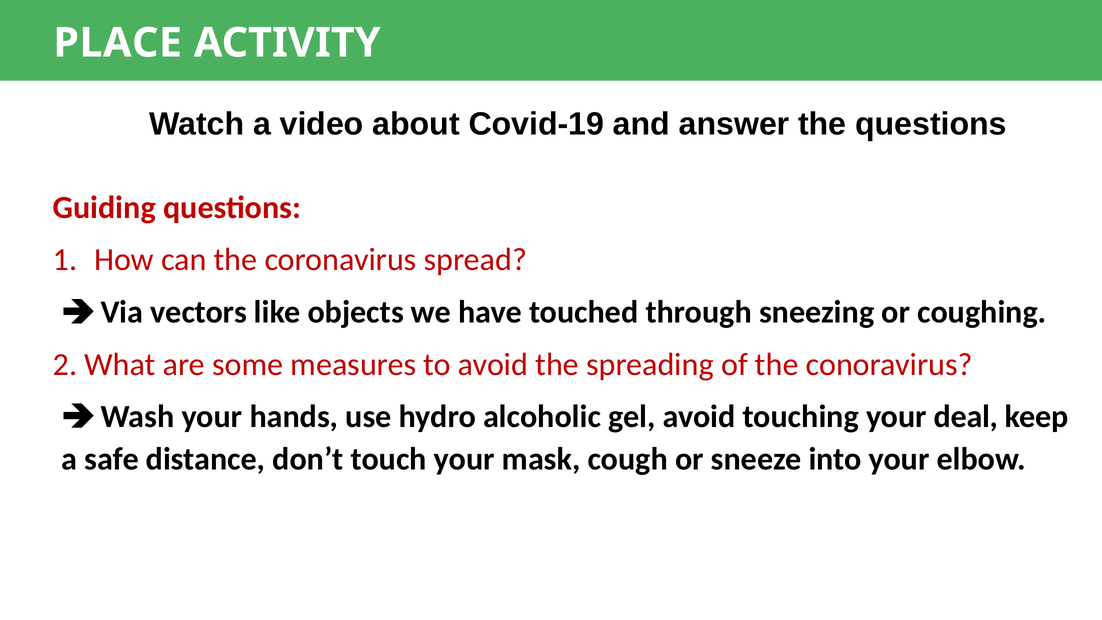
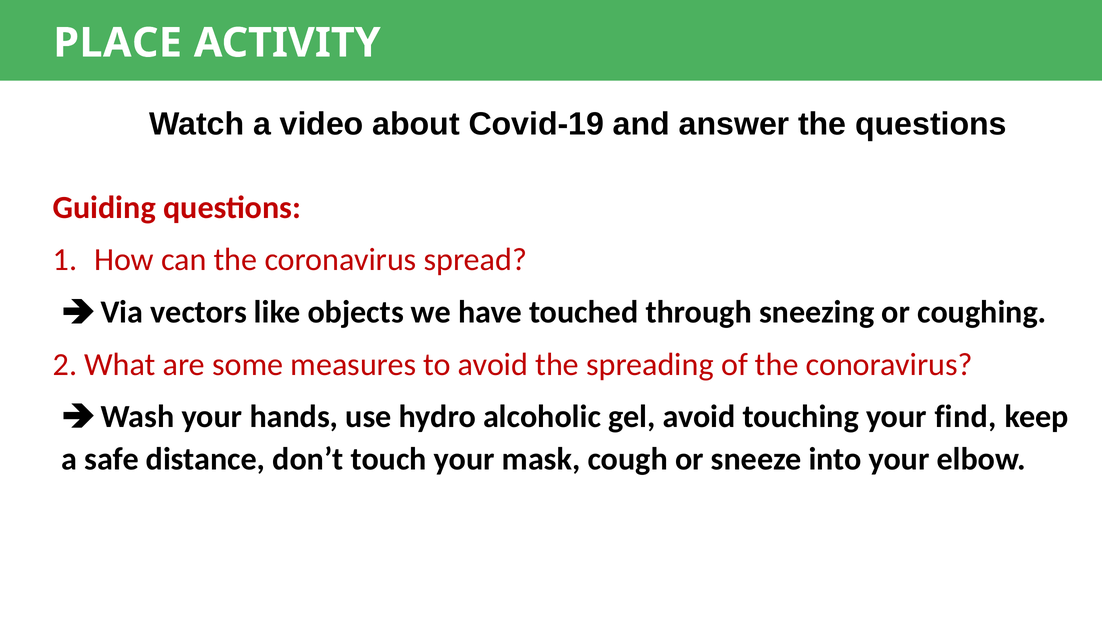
deal: deal -> find
